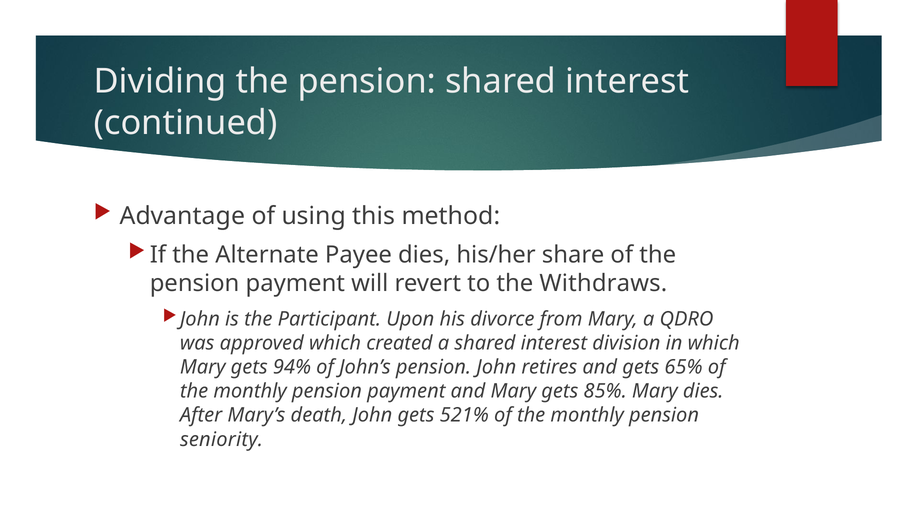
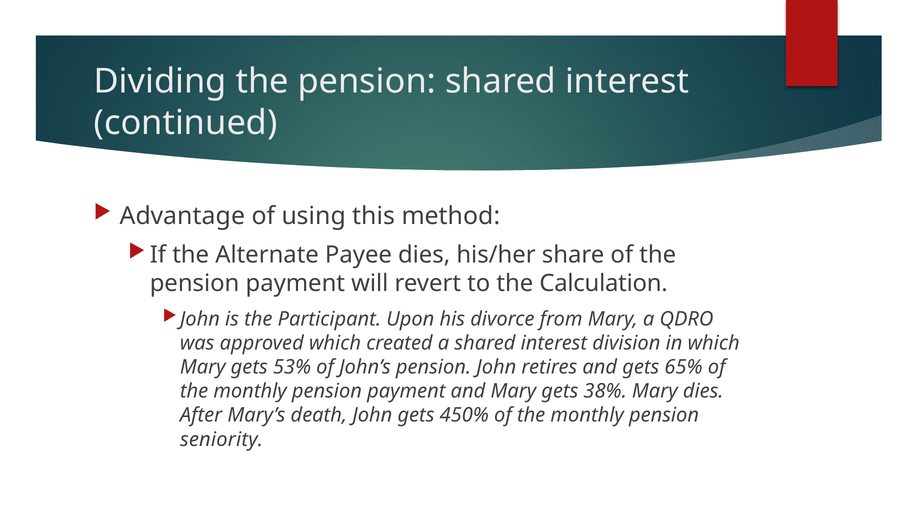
Withdraws: Withdraws -> Calculation
94%: 94% -> 53%
85%: 85% -> 38%
521%: 521% -> 450%
